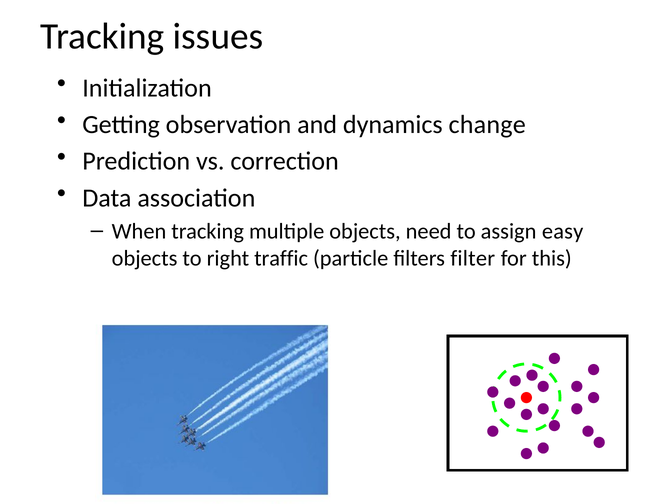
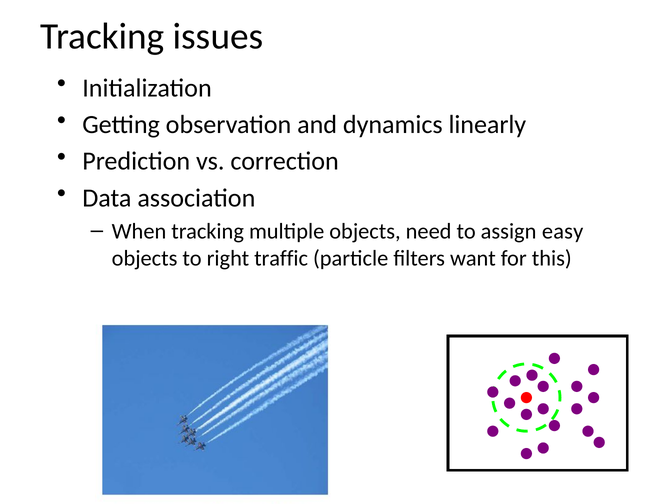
change: change -> linearly
filter: filter -> want
